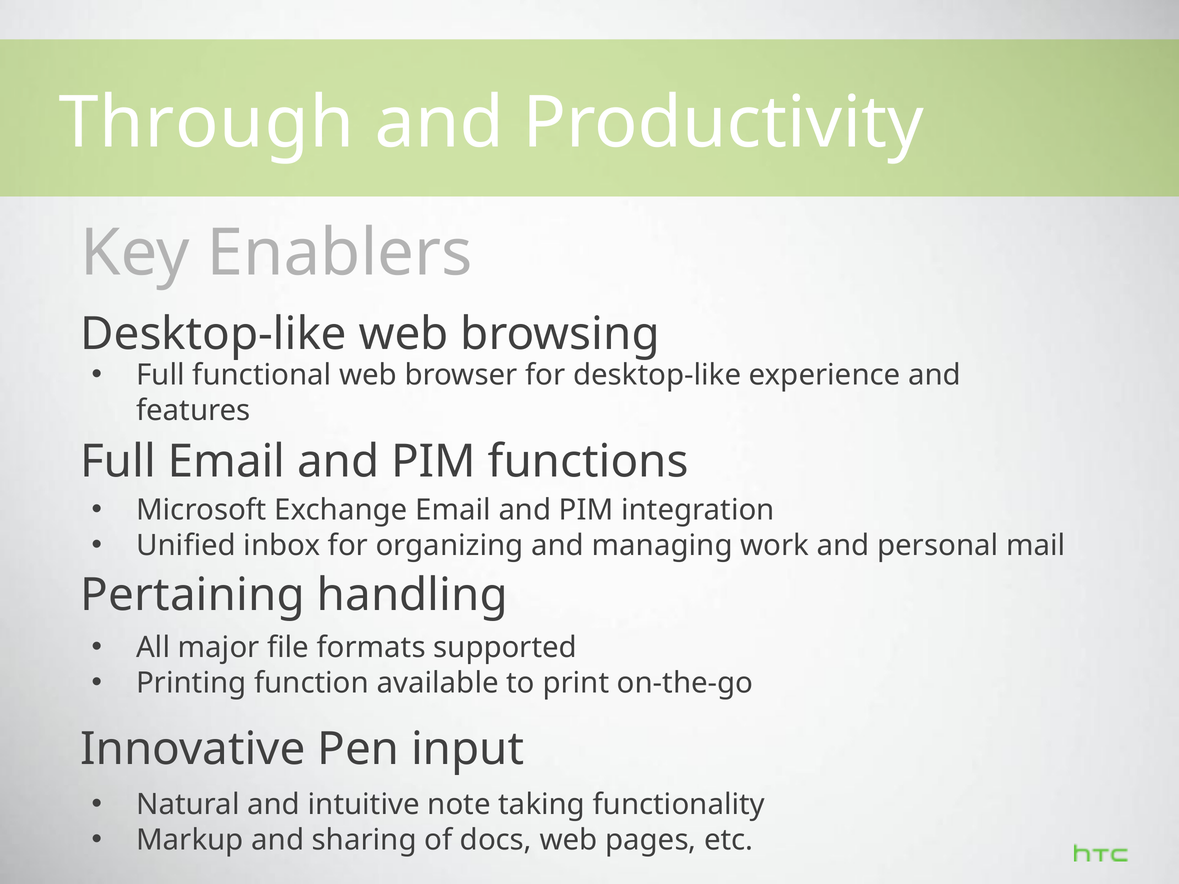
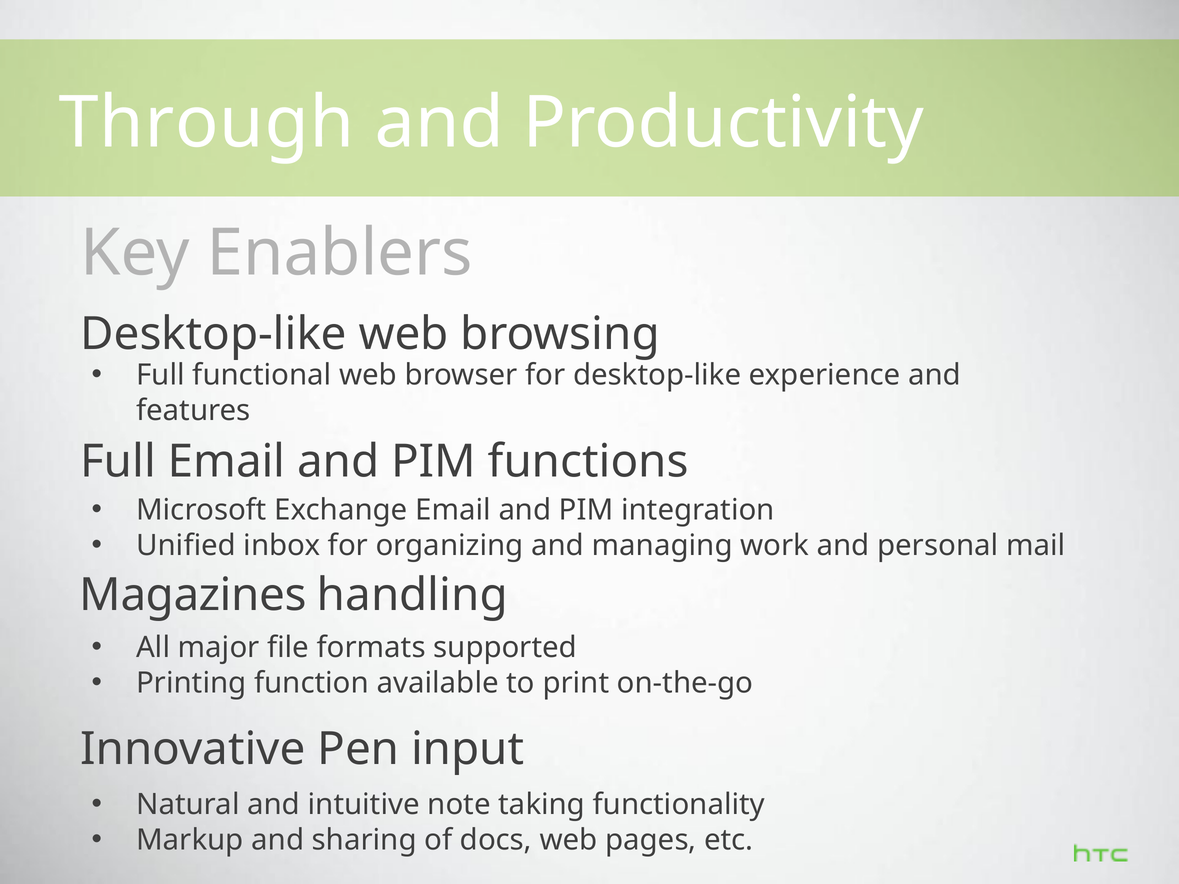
Pertaining: Pertaining -> Magazines
